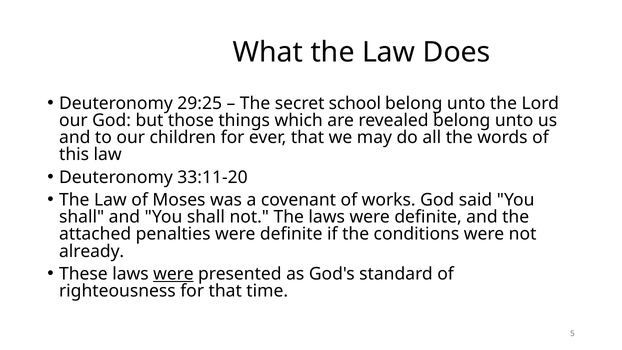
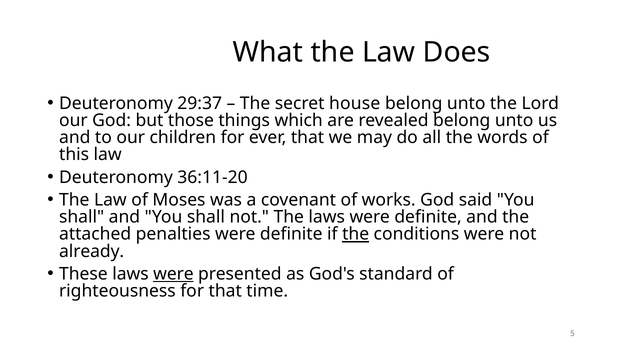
29:25: 29:25 -> 29:37
school: school -> house
33:11-20: 33:11-20 -> 36:11-20
the at (356, 234) underline: none -> present
